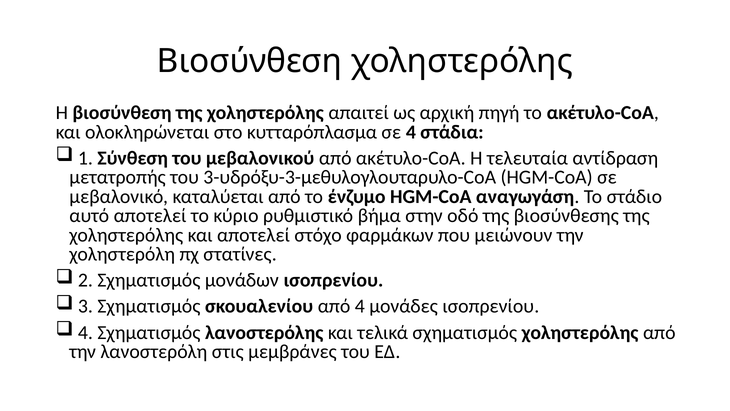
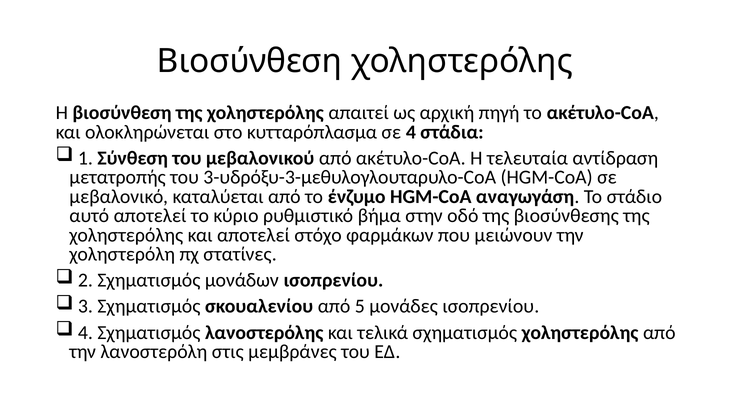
από 4: 4 -> 5
